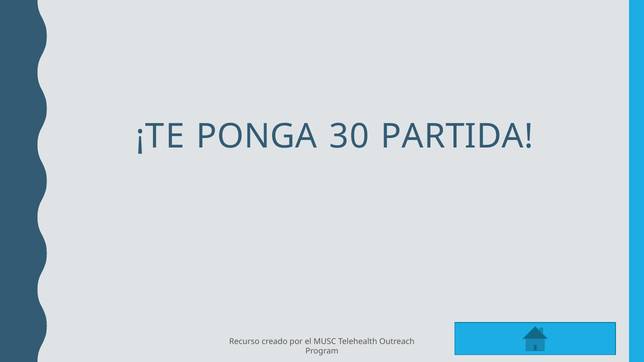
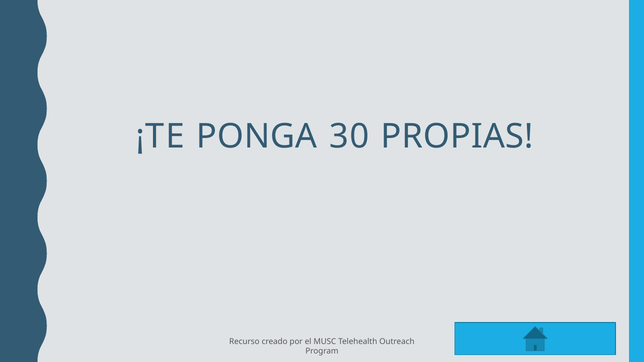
PARTIDA: PARTIDA -> PROPIAS
